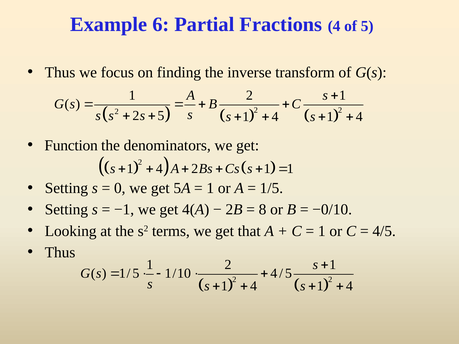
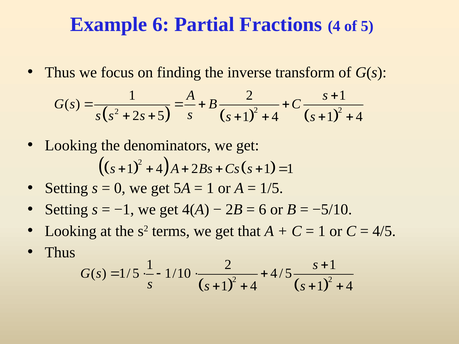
Function at (71, 145): Function -> Looking
8 at (263, 210): 8 -> 6
−0/10: −0/10 -> −5/10
